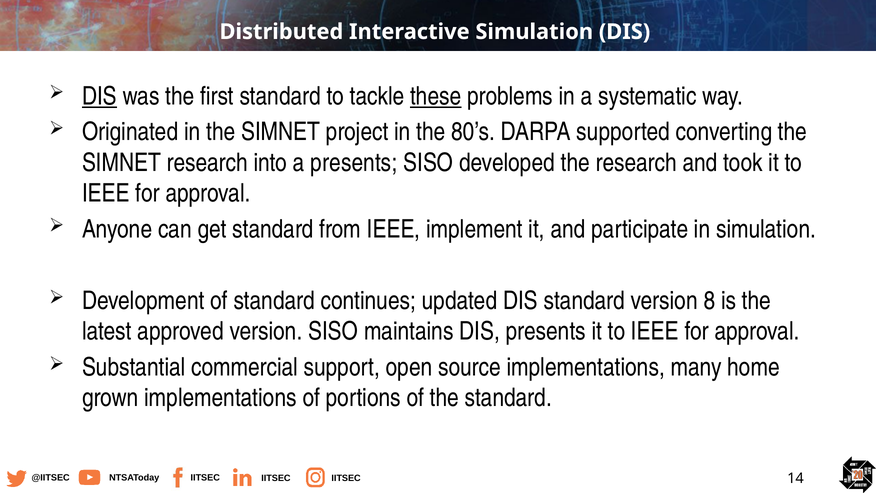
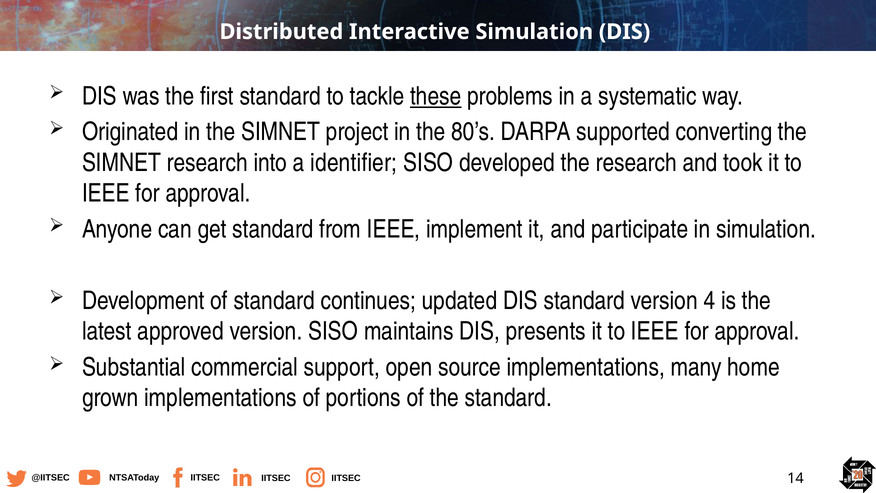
DIS at (99, 96) underline: present -> none
a presents: presents -> identifier
8: 8 -> 4
